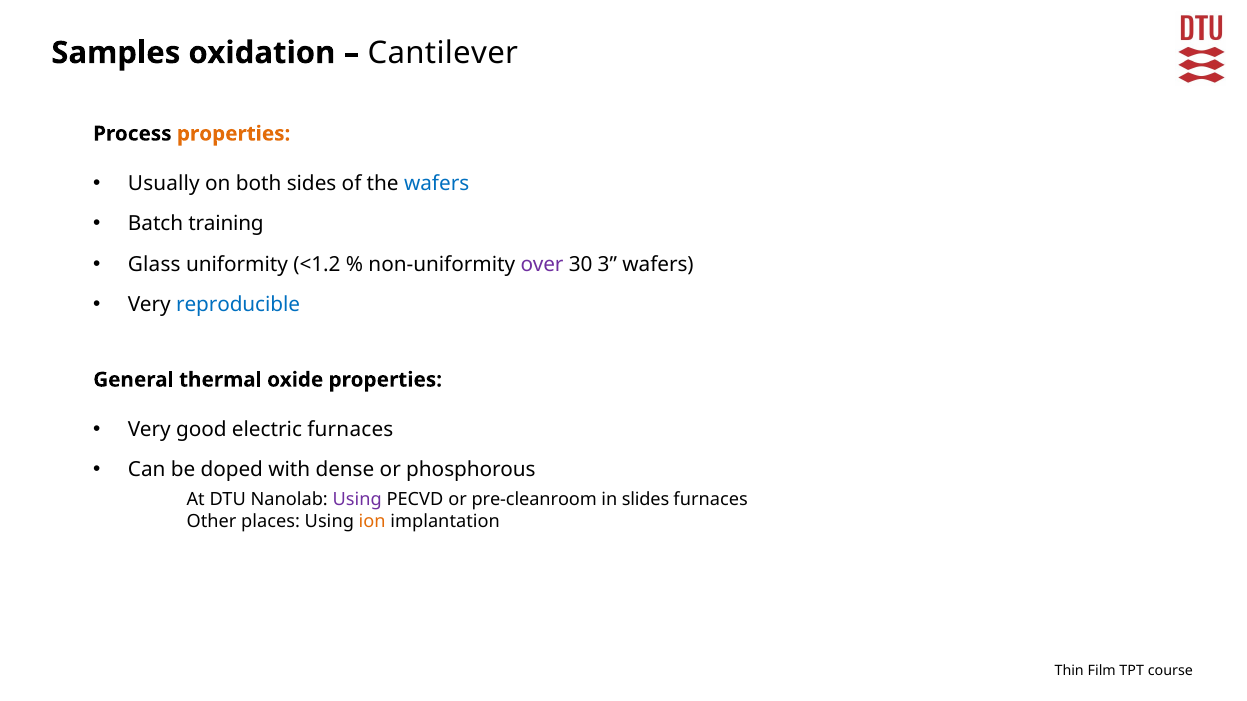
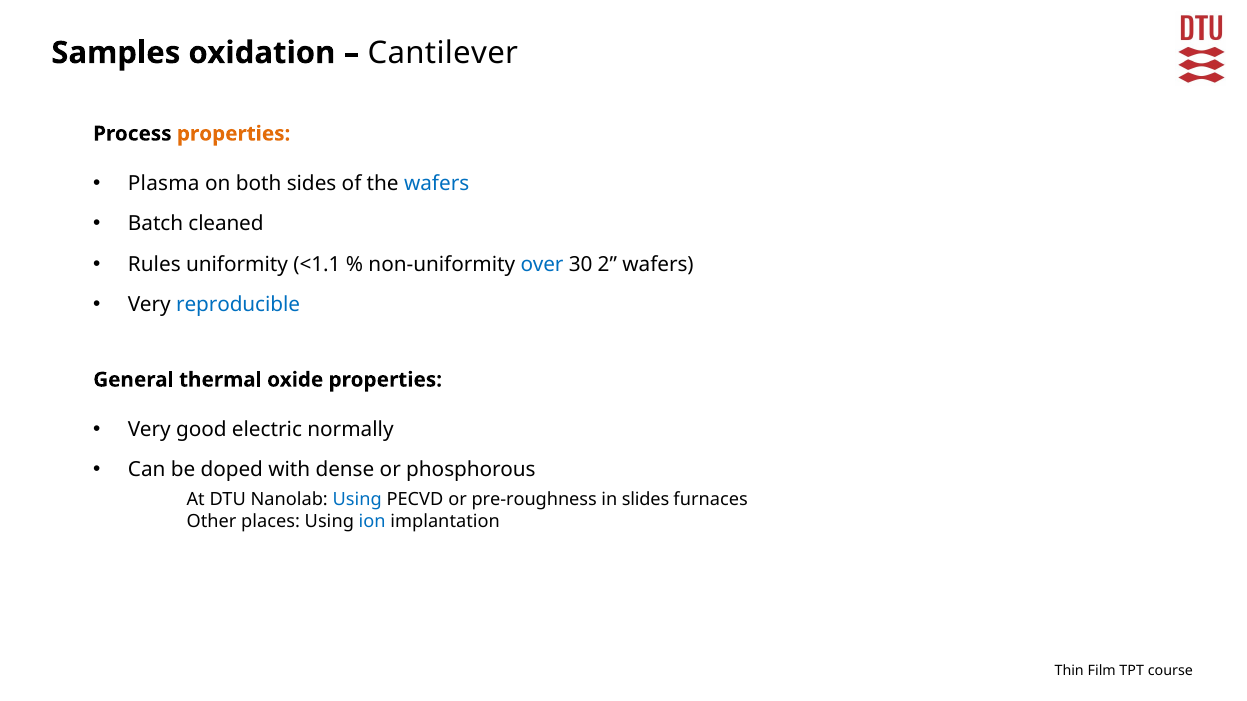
Usually: Usually -> Plasma
training: training -> cleaned
Glass: Glass -> Rules
<1.2: <1.2 -> <1.1
over colour: purple -> blue
3: 3 -> 2
electric furnaces: furnaces -> normally
Using at (357, 500) colour: purple -> blue
pre-cleanroom: pre-cleanroom -> pre-roughness
ion colour: orange -> blue
